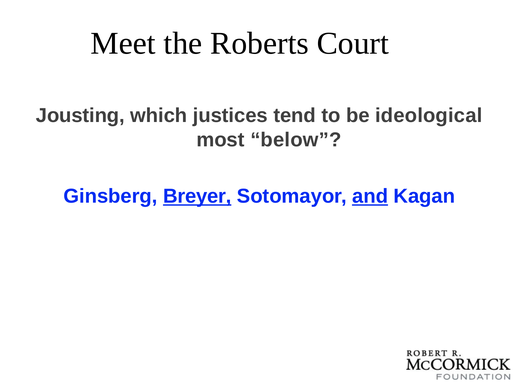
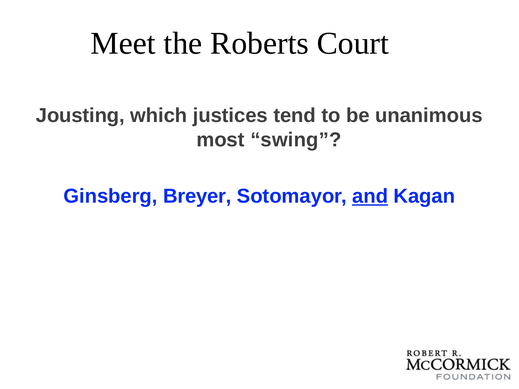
ideological: ideological -> unanimous
below: below -> swing
Breyer underline: present -> none
